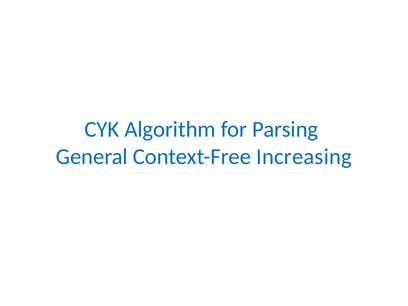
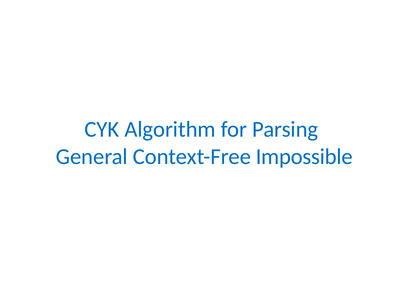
Increasing: Increasing -> Impossible
